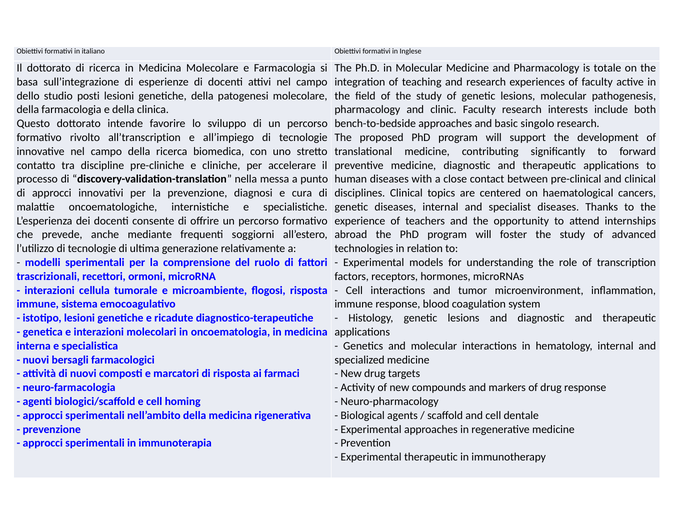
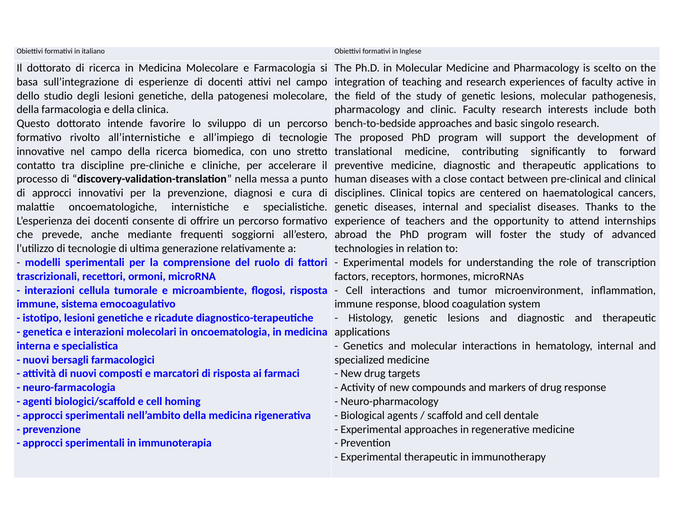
totale: totale -> scelto
posti: posti -> degli
all’transcription: all’transcription -> all’internistiche
